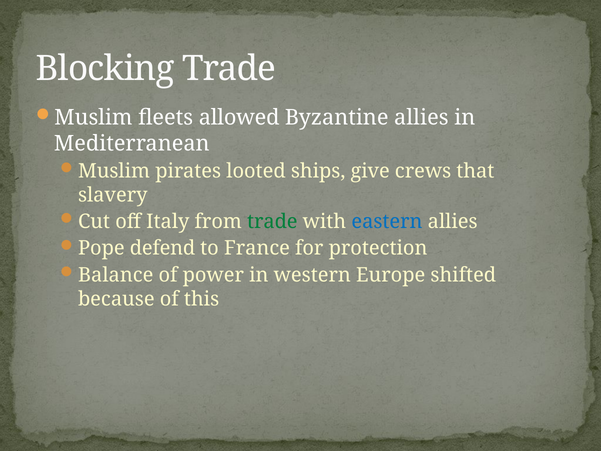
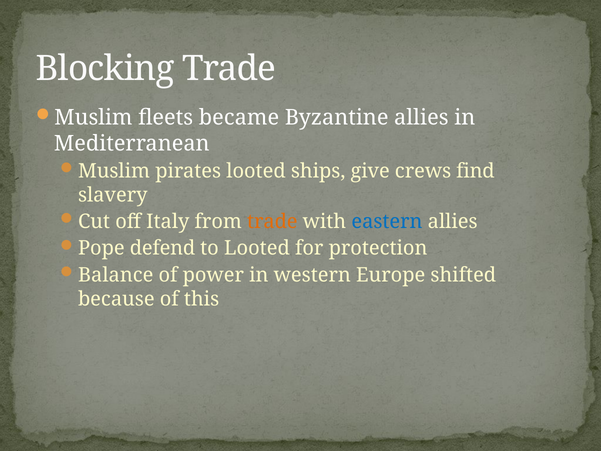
allowed: allowed -> became
that: that -> find
trade at (272, 222) colour: green -> orange
to France: France -> Looted
